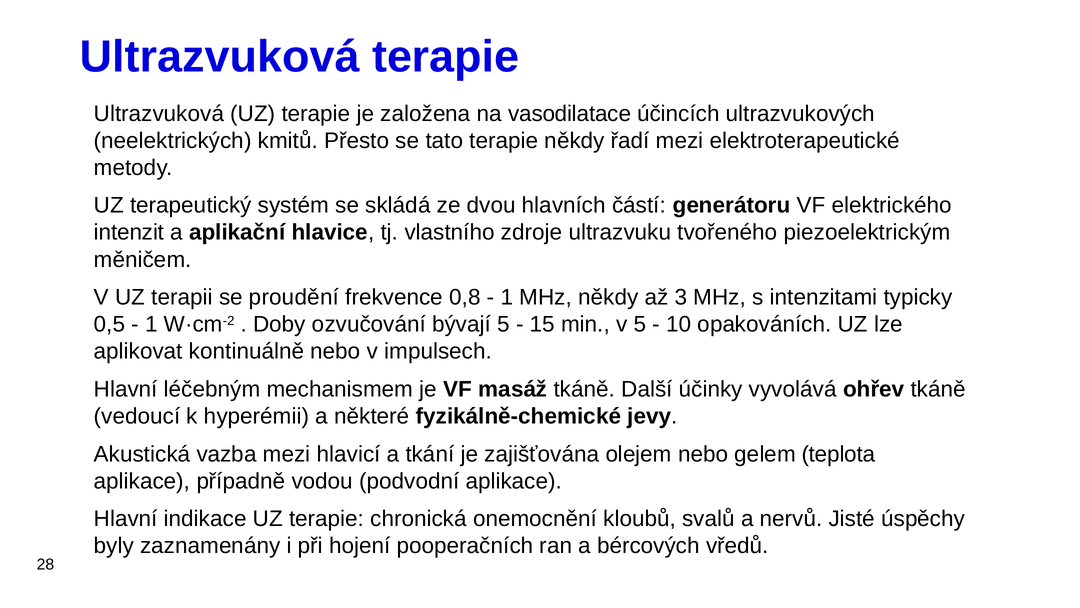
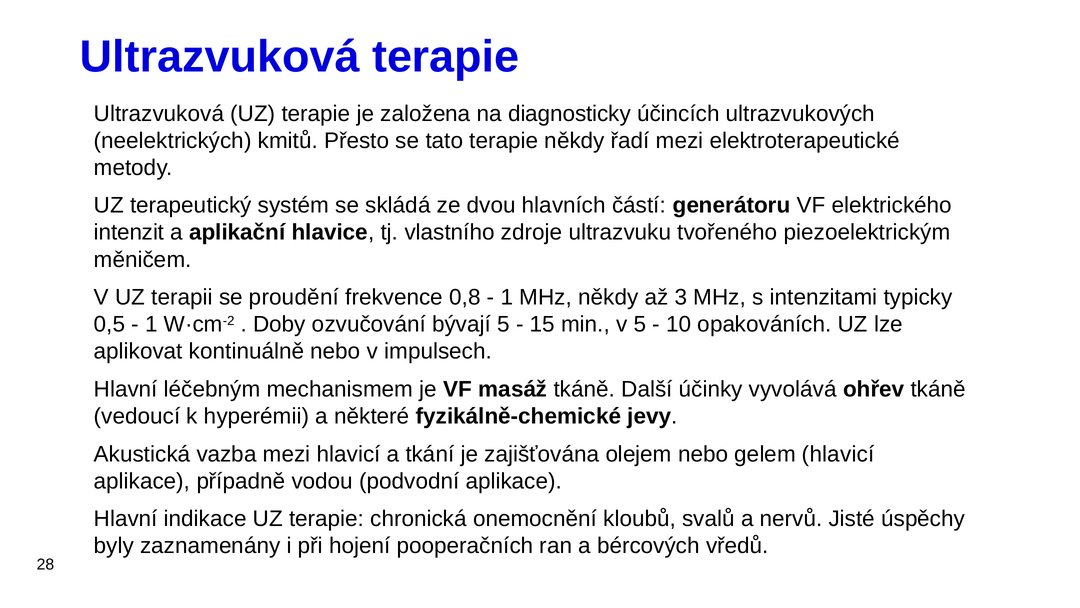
vasodilatace: vasodilatace -> diagnosticky
gelem teplota: teplota -> hlavicí
